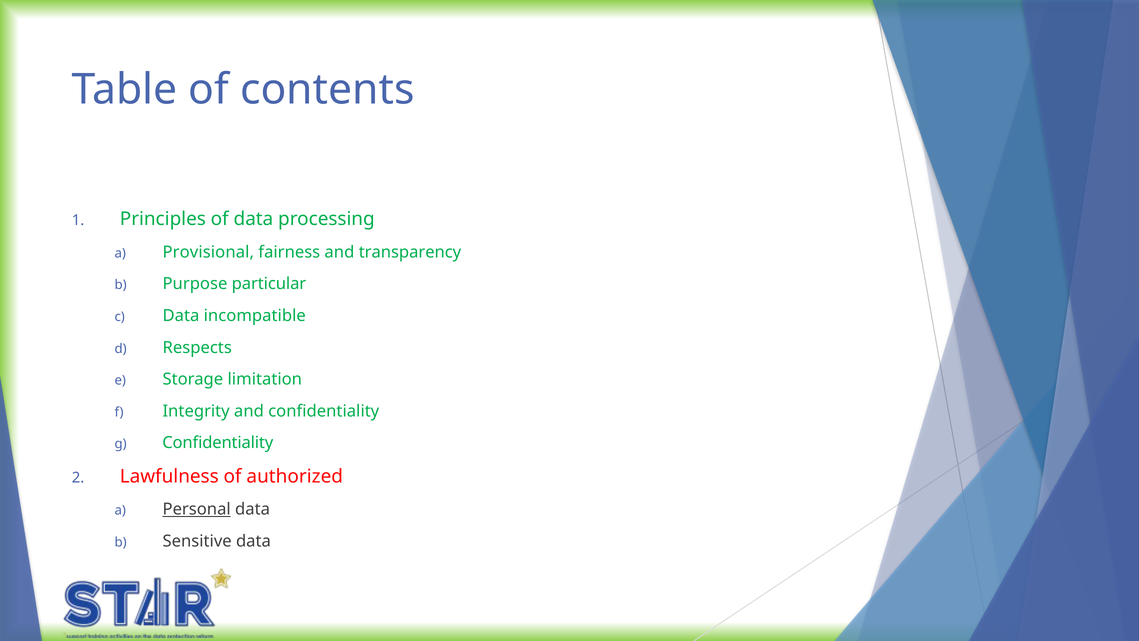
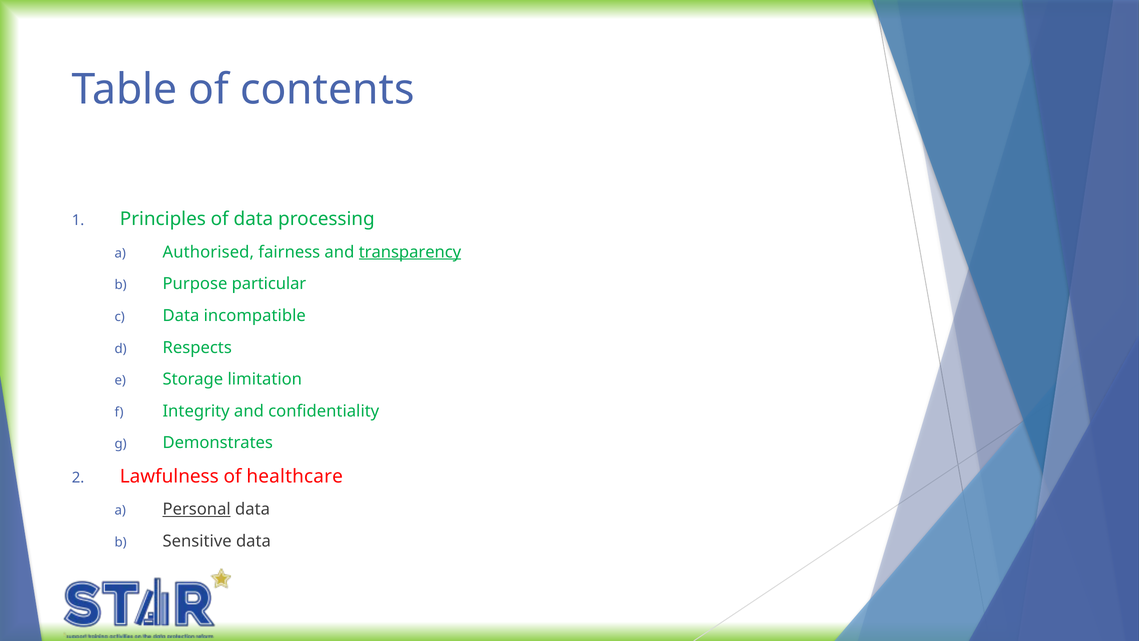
Provisional: Provisional -> Authorised
transparency underline: none -> present
Confidentiality at (218, 443): Confidentiality -> Demonstrates
authorized: authorized -> healthcare
